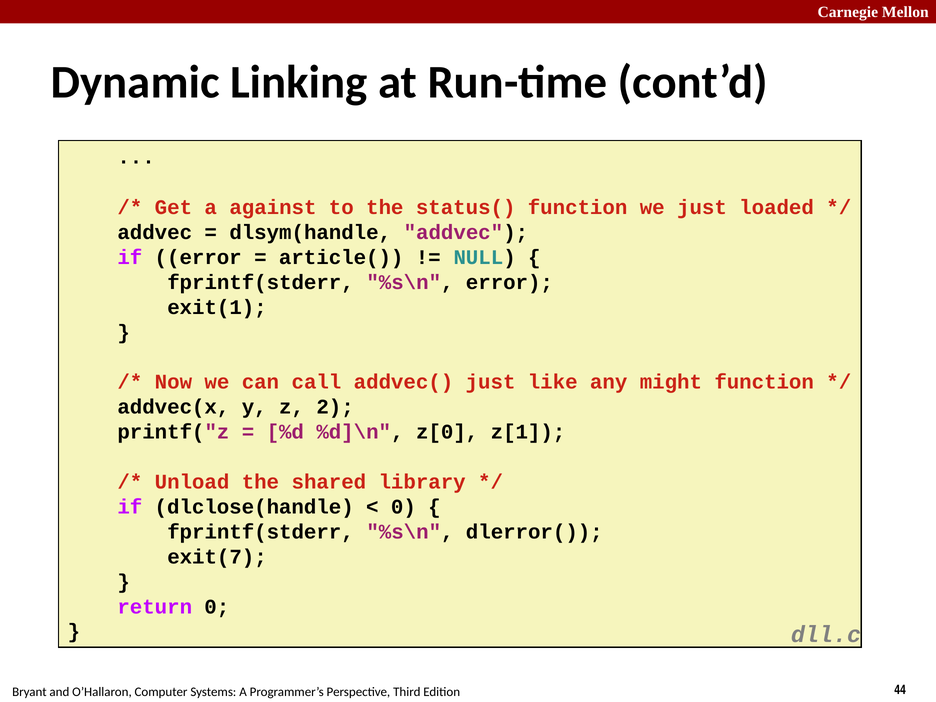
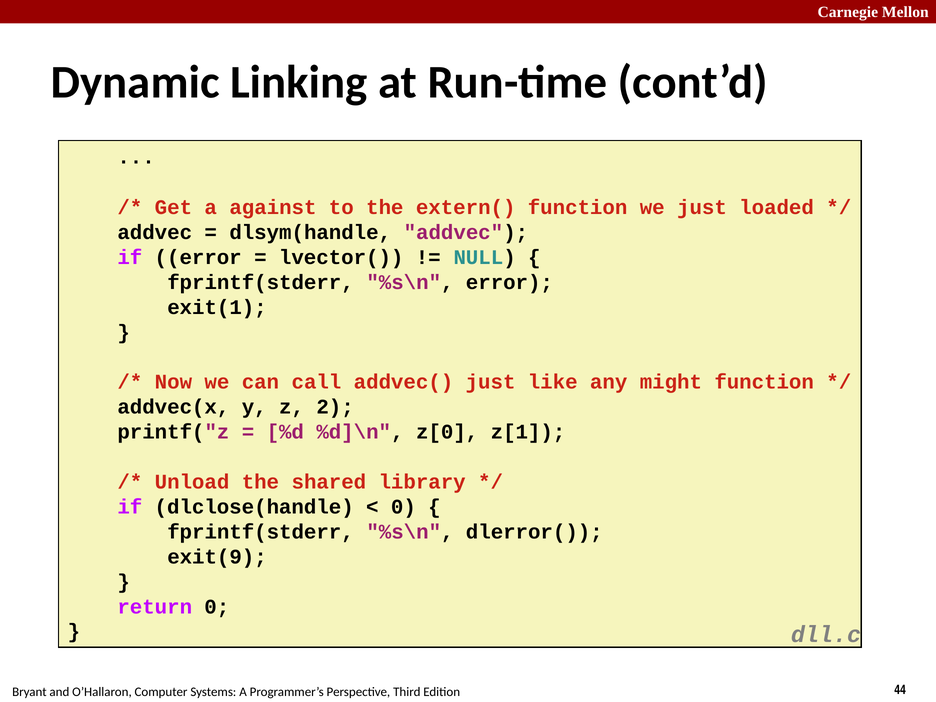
status(: status( -> extern(
article(: article( -> lvector(
exit(7: exit(7 -> exit(9
